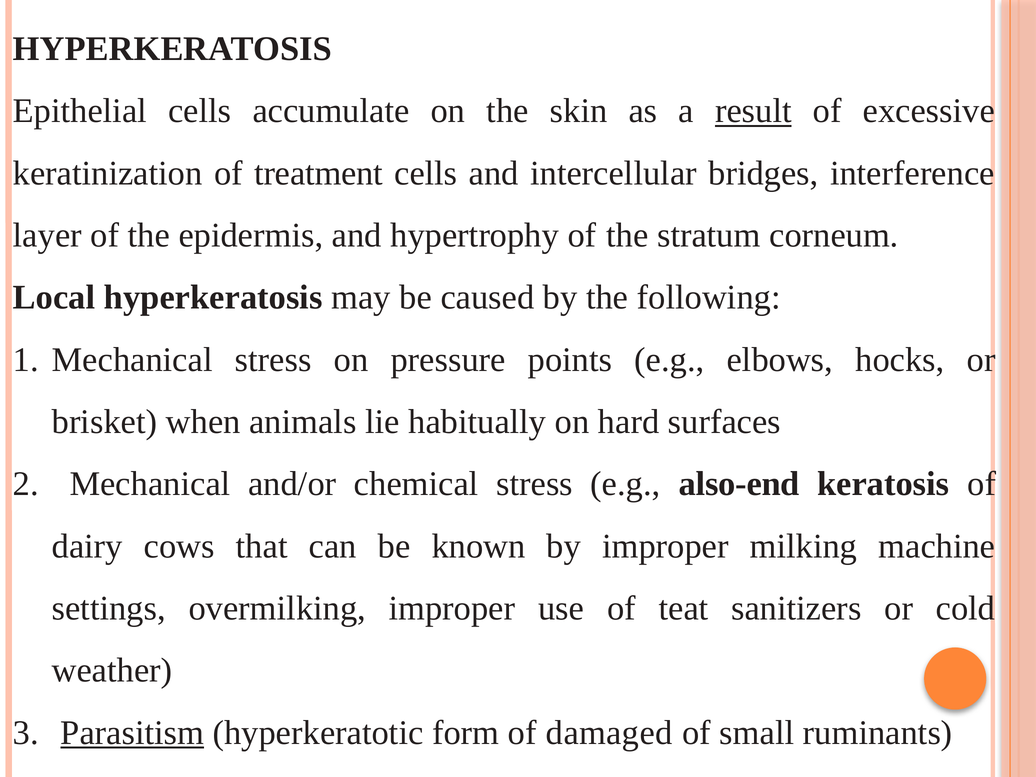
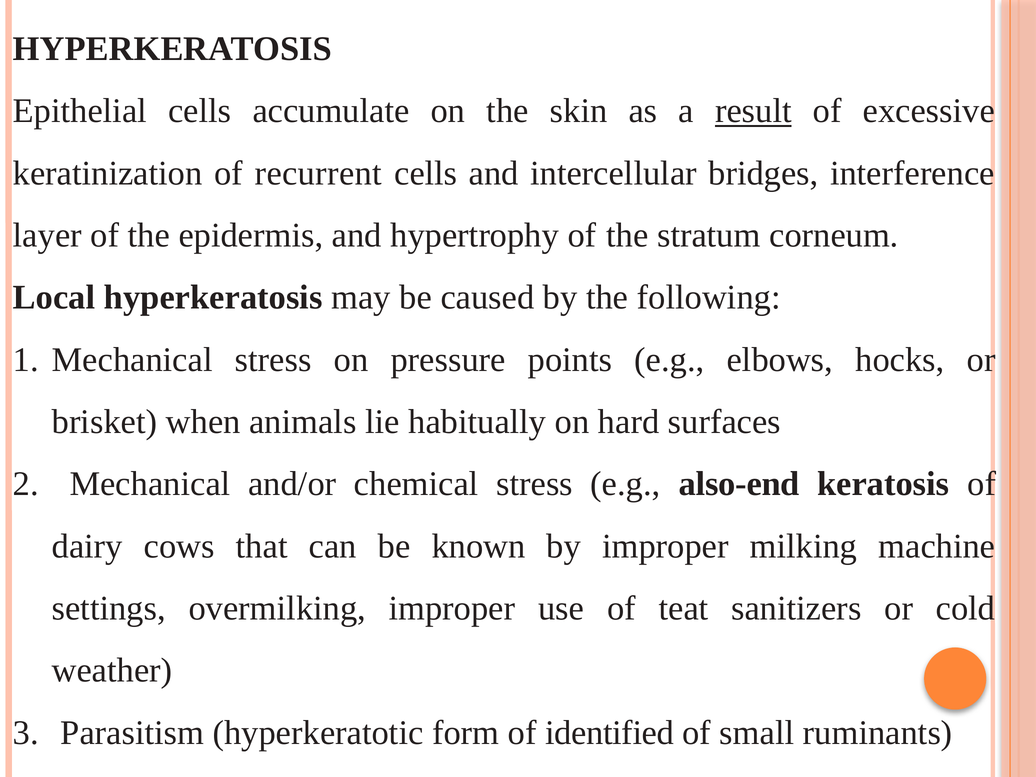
treatment: treatment -> recurrent
Parasitism underline: present -> none
damaged: damaged -> identified
